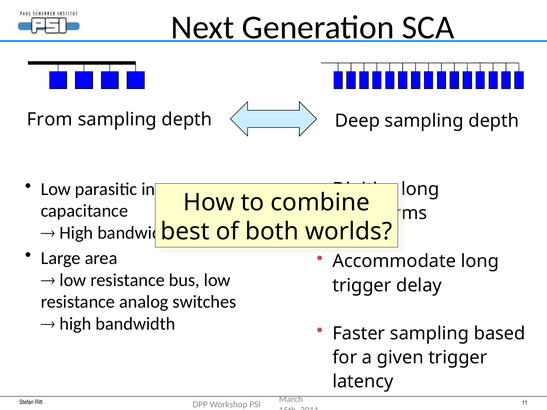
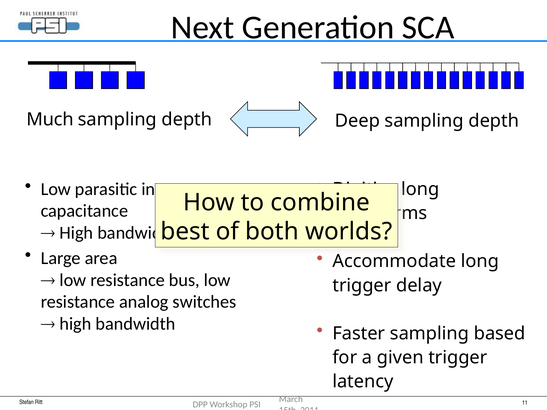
From: From -> Much
